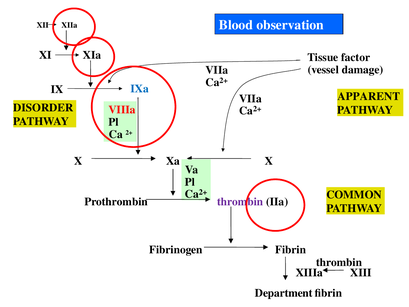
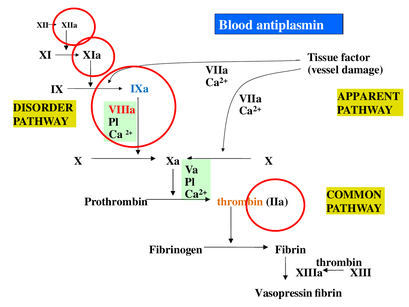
observation: observation -> antiplasmin
thrombin at (240, 202) colour: purple -> orange
Department: Department -> Vasopressin
